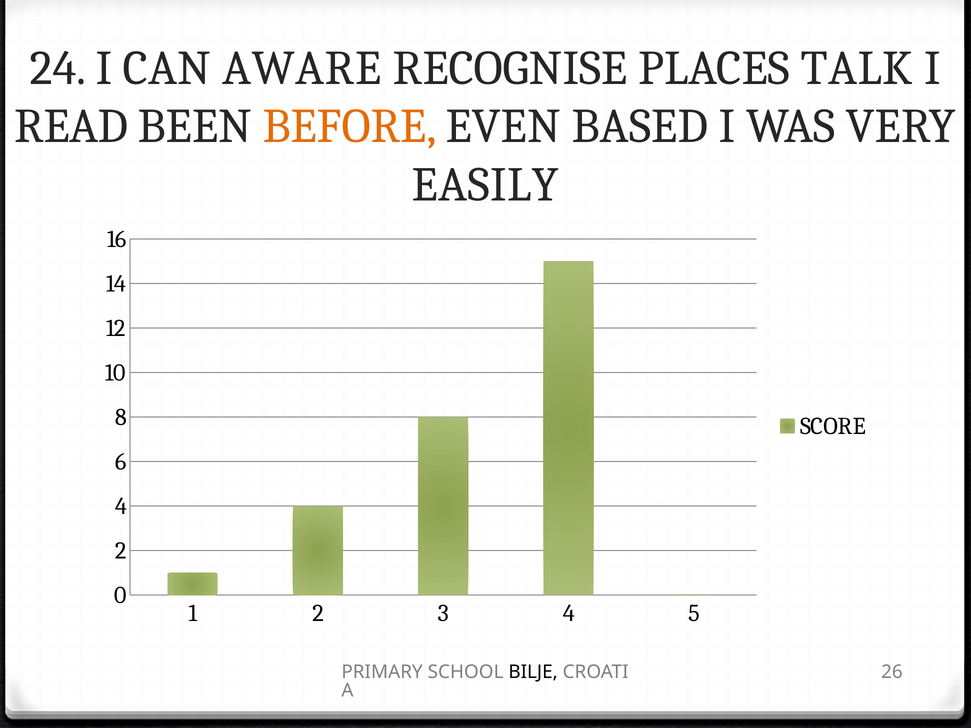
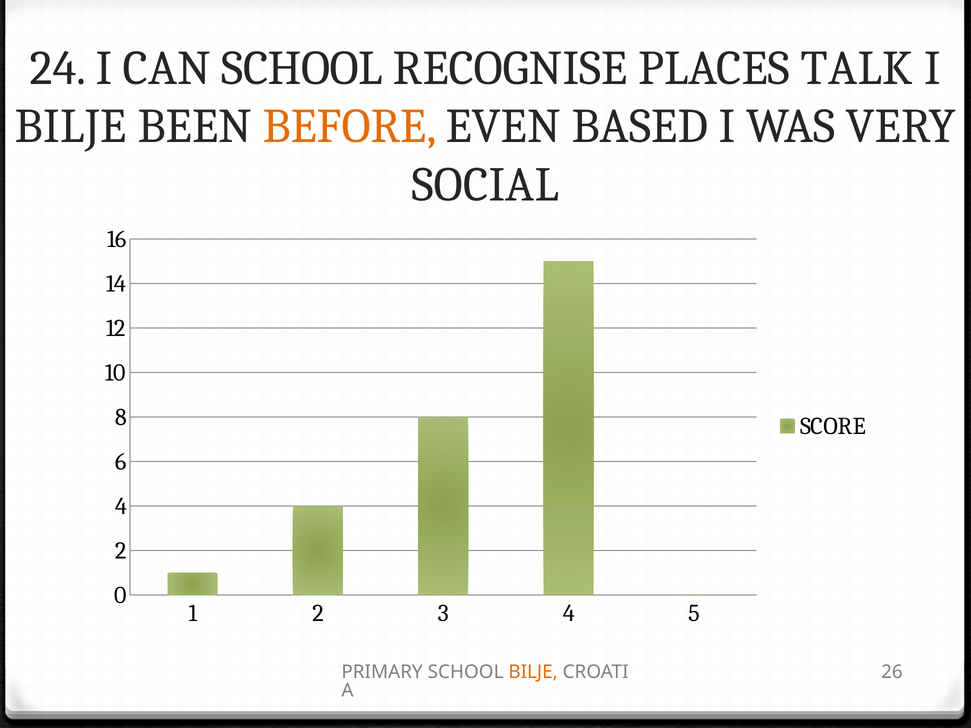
CAN AWARE: AWARE -> SCHOOL
READ at (71, 126): READ -> BILJE
EASILY: EASILY -> SOCIAL
BILJE at (533, 672) colour: black -> orange
